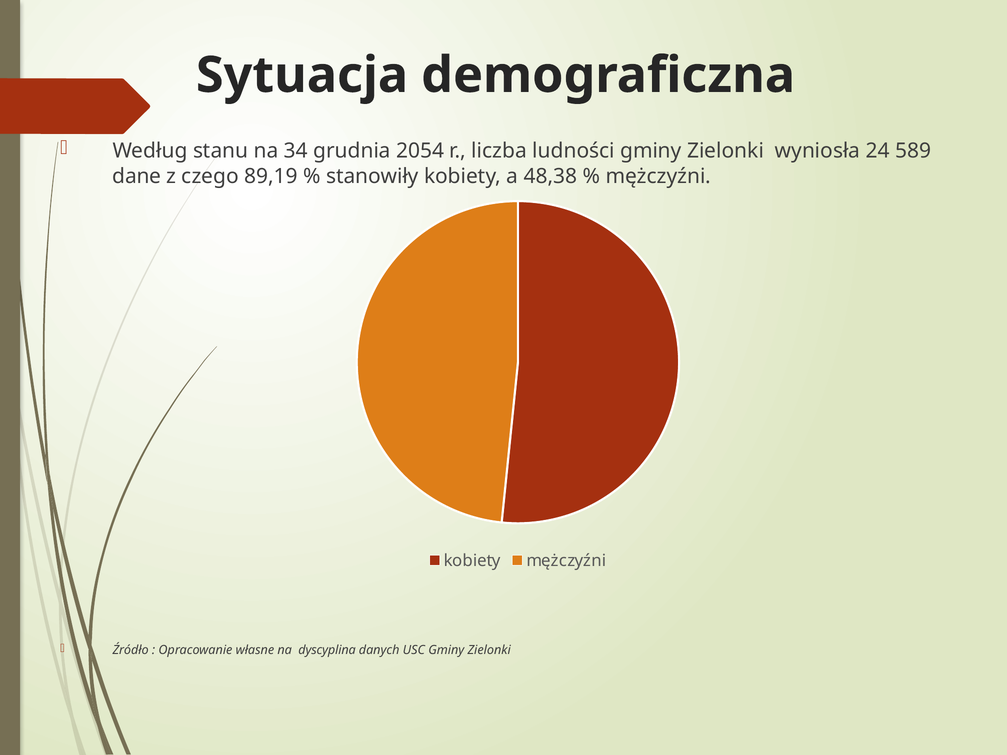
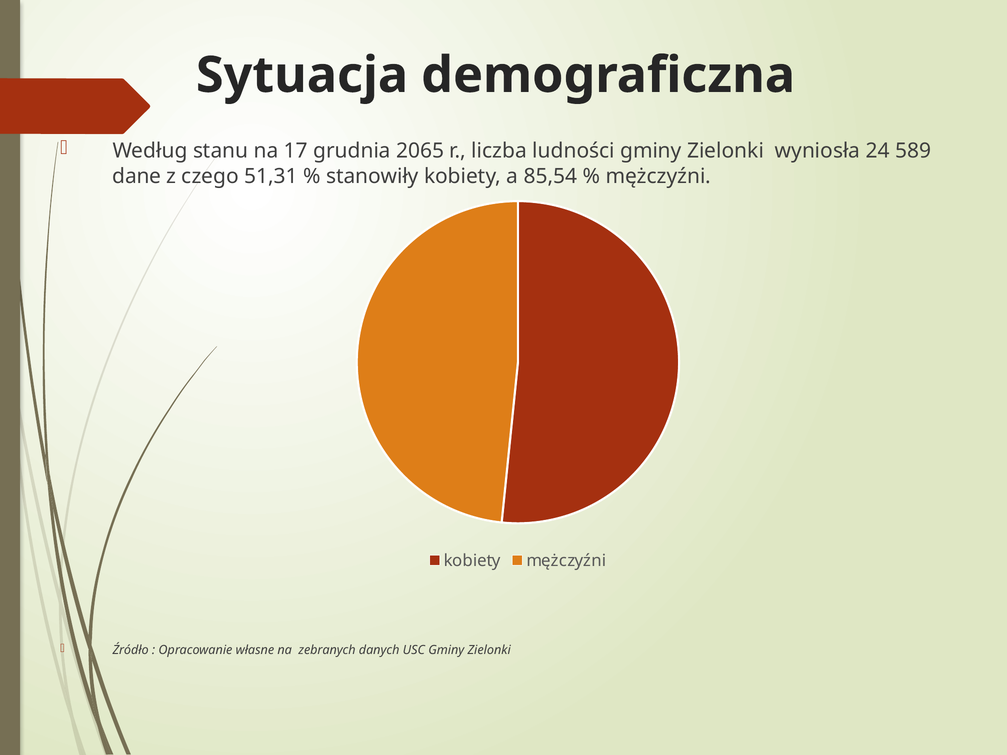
34: 34 -> 17
2054: 2054 -> 2065
89,19: 89,19 -> 51,31
48,38: 48,38 -> 85,54
dyscyplina: dyscyplina -> zebranych
